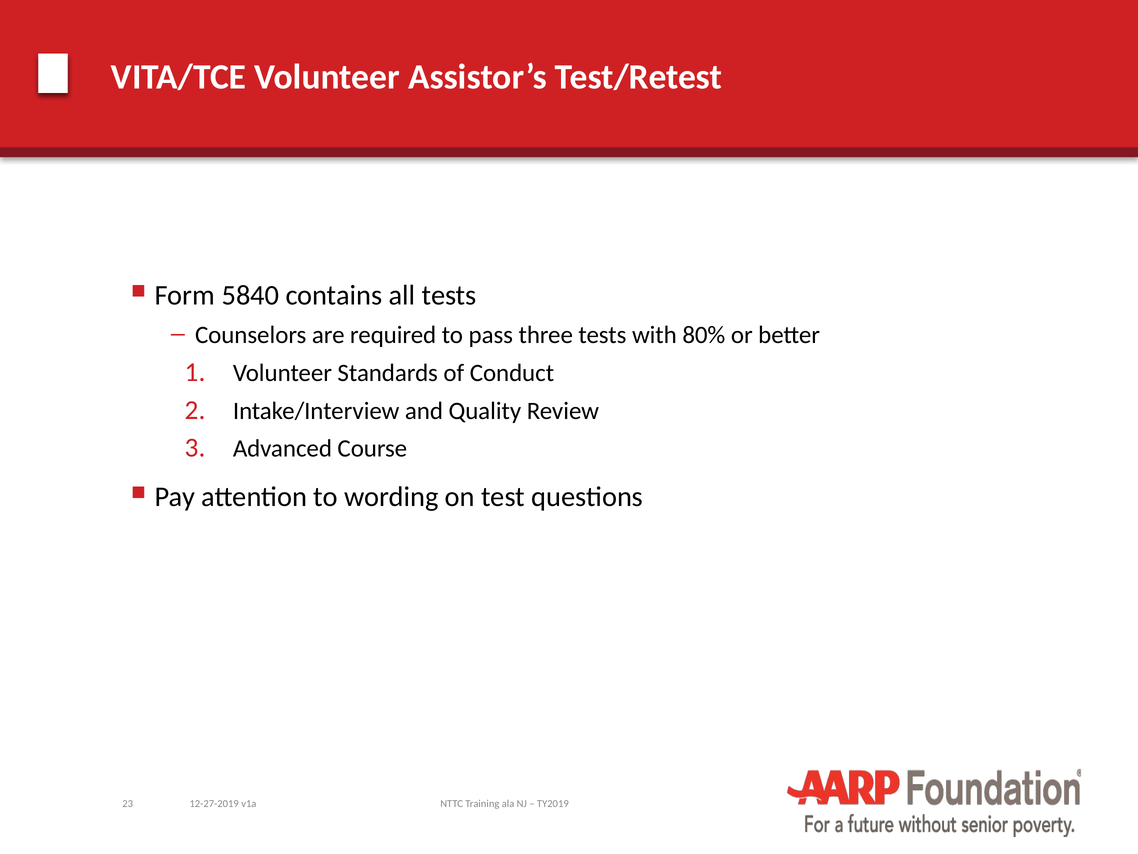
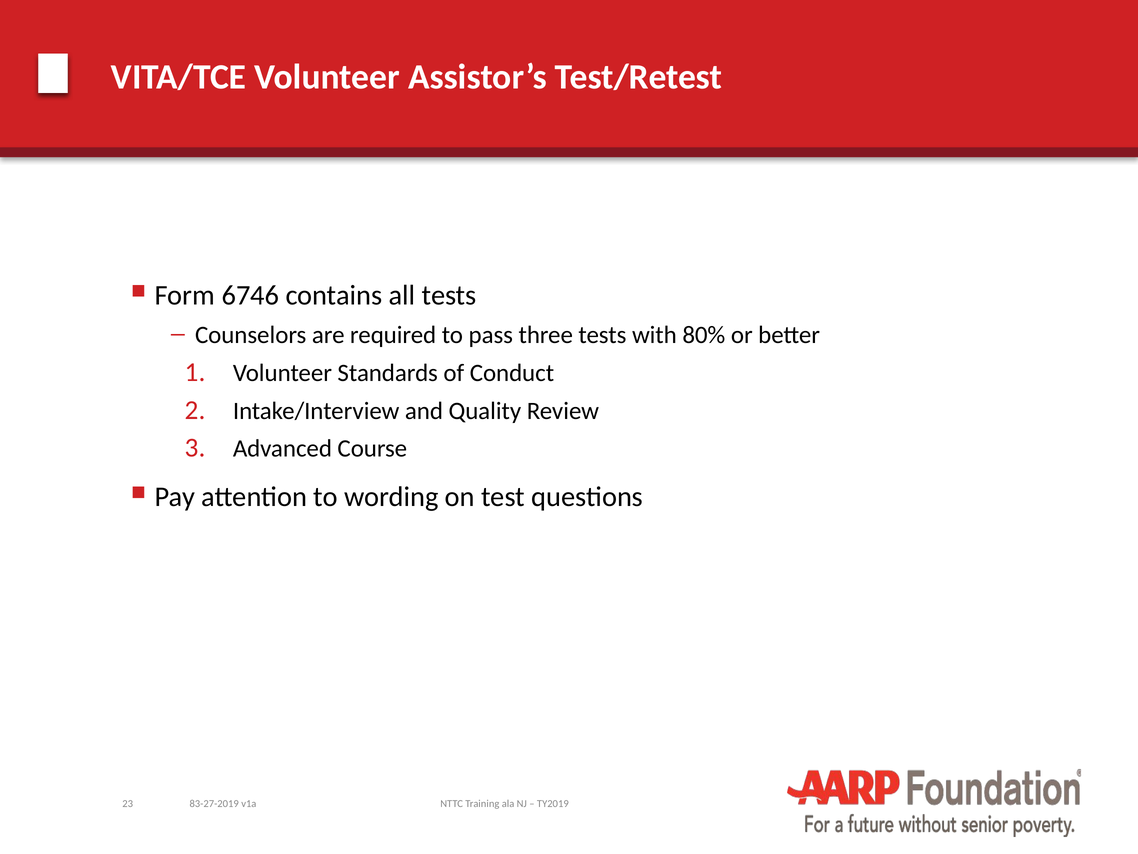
5840: 5840 -> 6746
12-27-2019: 12-27-2019 -> 83-27-2019
